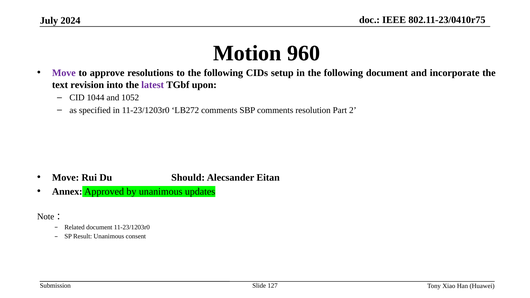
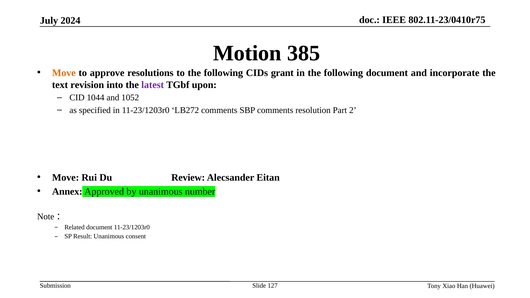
960: 960 -> 385
Move at (64, 73) colour: purple -> orange
setup: setup -> grant
Should: Should -> Review
updates: updates -> number
